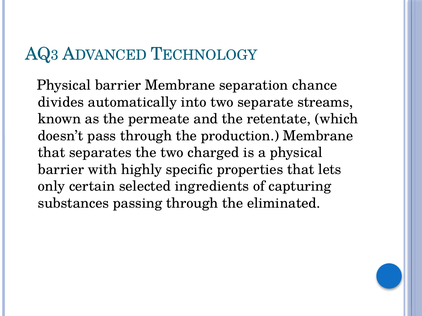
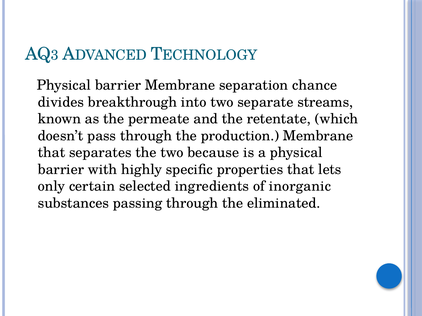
automatically: automatically -> breakthrough
charged: charged -> because
capturing: capturing -> inorganic
